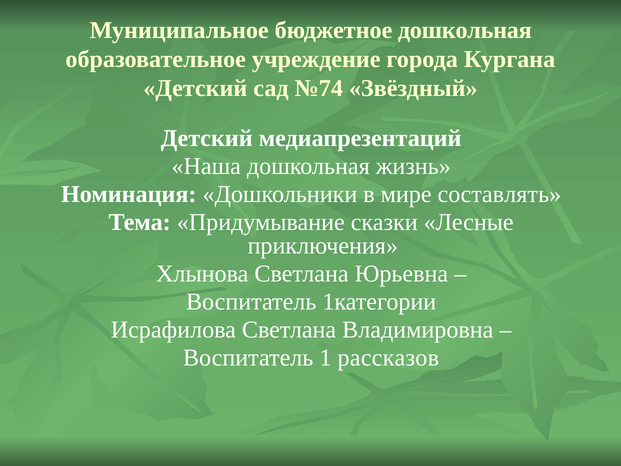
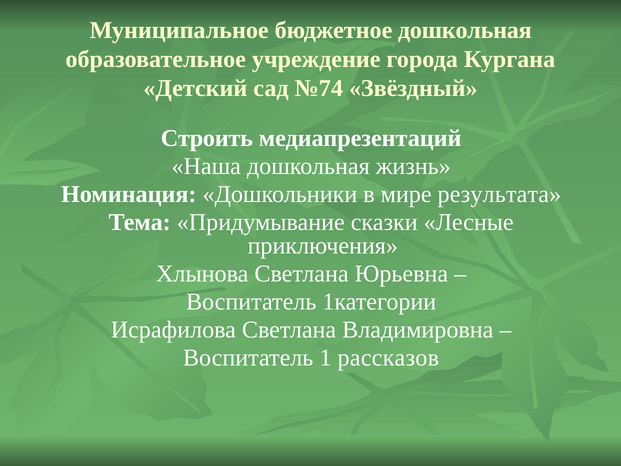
Детский at (207, 138): Детский -> Строить
составлять: составлять -> результата
